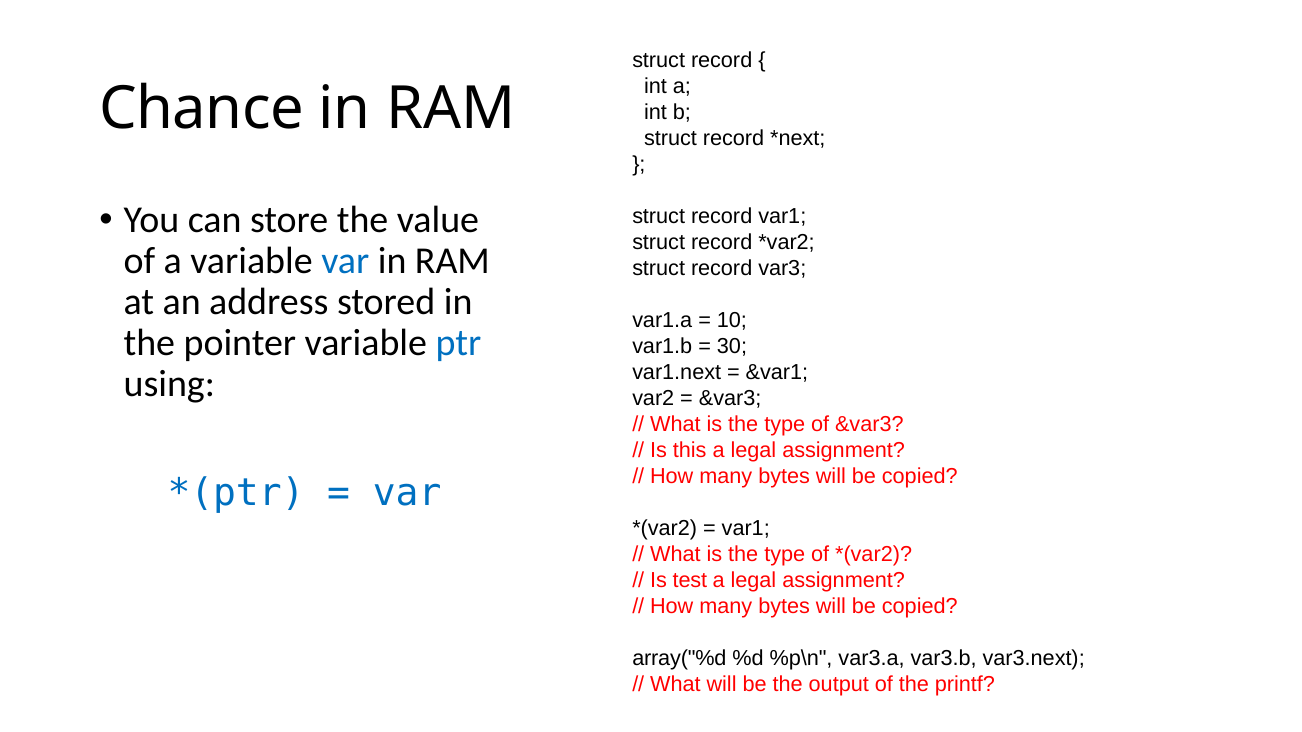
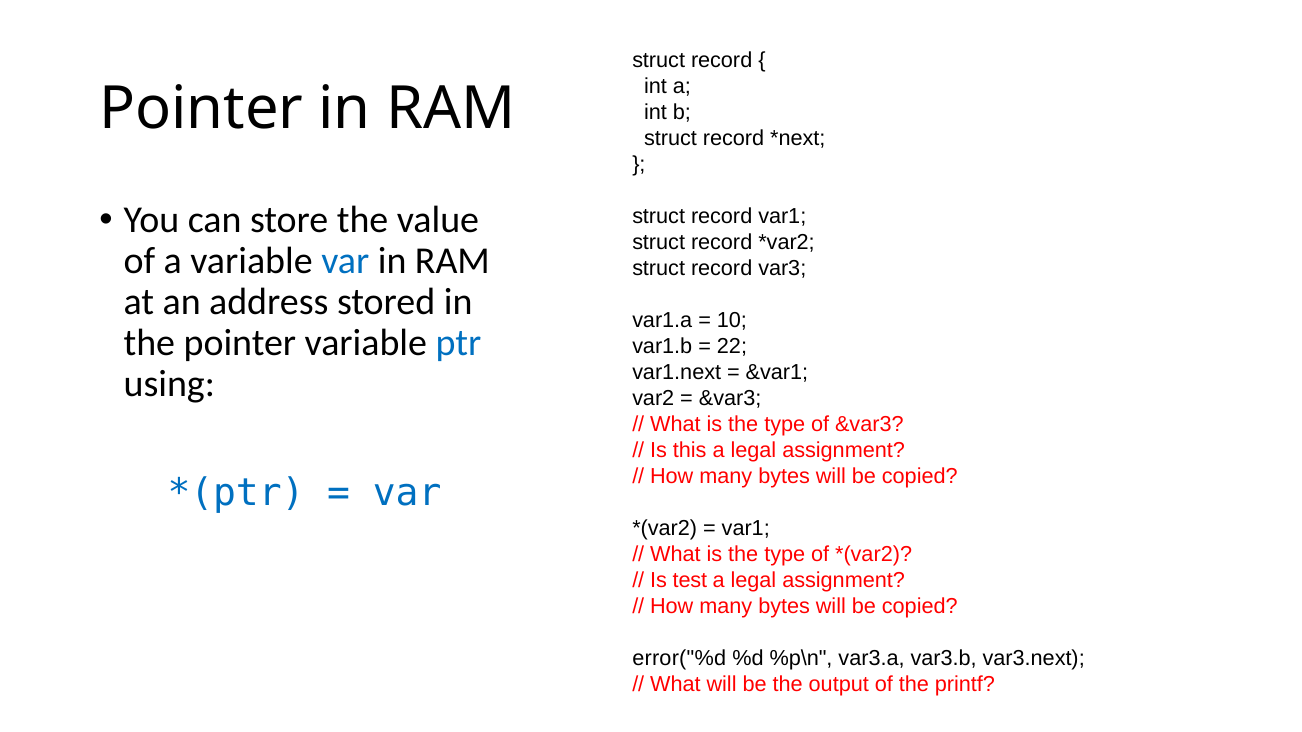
Chance at (202, 109): Chance -> Pointer
30: 30 -> 22
array("%d: array("%d -> error("%d
